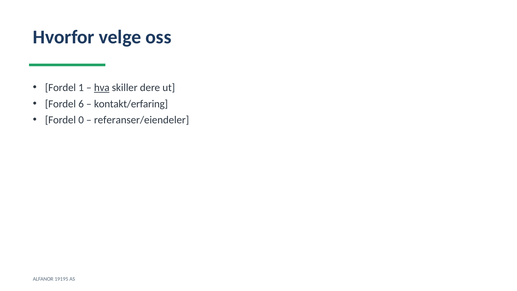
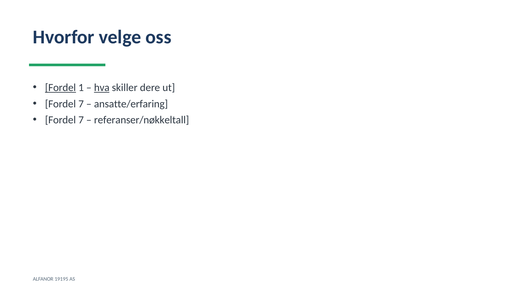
Fordel at (60, 88) underline: none -> present
6 at (81, 104): 6 -> 7
kontakt/erfaring: kontakt/erfaring -> ansatte/erfaring
0 at (81, 120): 0 -> 7
referanser/eiendeler: referanser/eiendeler -> referanser/nøkkeltall
